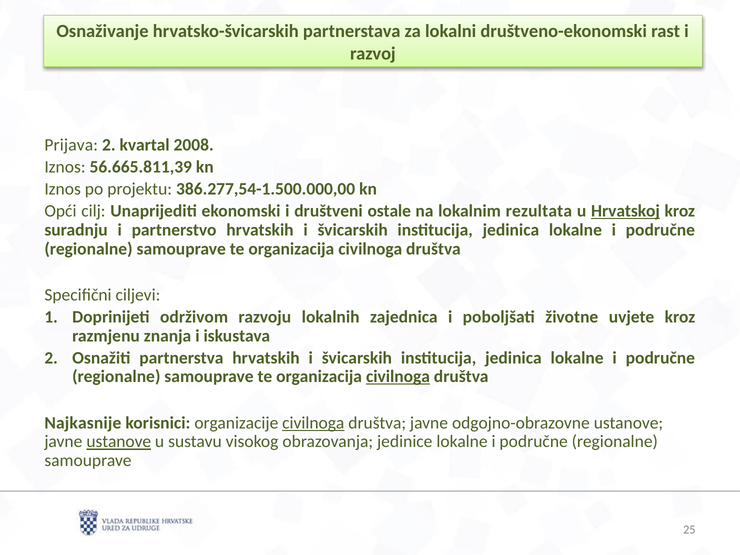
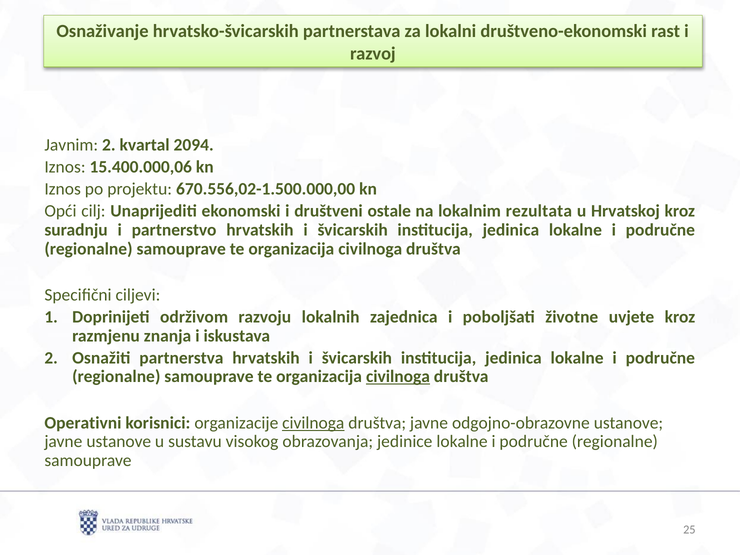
Prijava: Prijava -> Javnim
2008: 2008 -> 2094
56.665.811,39: 56.665.811,39 -> 15.400.000,06
386.277,54-1.500.000,00: 386.277,54-1.500.000,00 -> 670.556,02-1.500.000,00
Hrvatskoj underline: present -> none
Najkasnije: Najkasnije -> Operativni
ustanove at (119, 442) underline: present -> none
